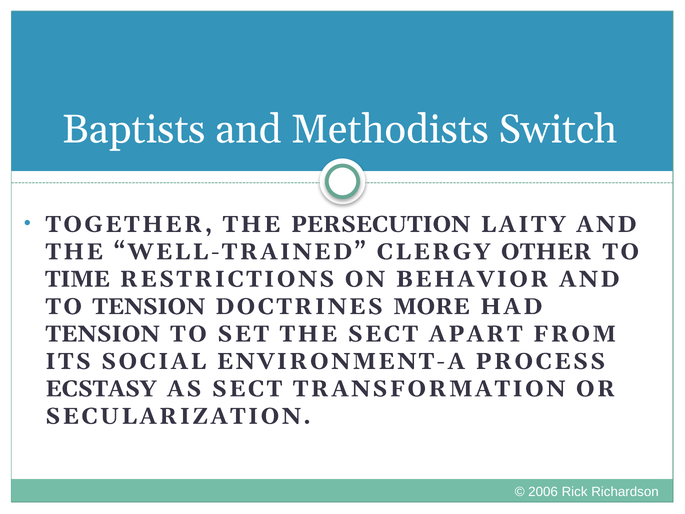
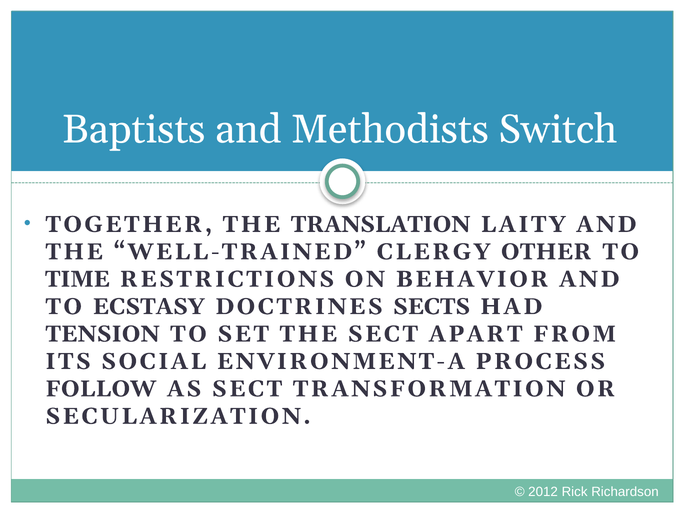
PERSECUTION: PERSECUTION -> TRANSLATION
TO TENSION: TENSION -> ECSTASY
MORE: MORE -> SECTS
ECSTASY: ECSTASY -> FOLLOW
2006: 2006 -> 2012
